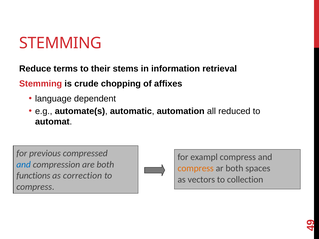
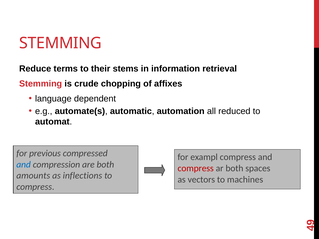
compress at (196, 168) colour: orange -> red
functions: functions -> amounts
correction: correction -> inflections
collection: collection -> machines
